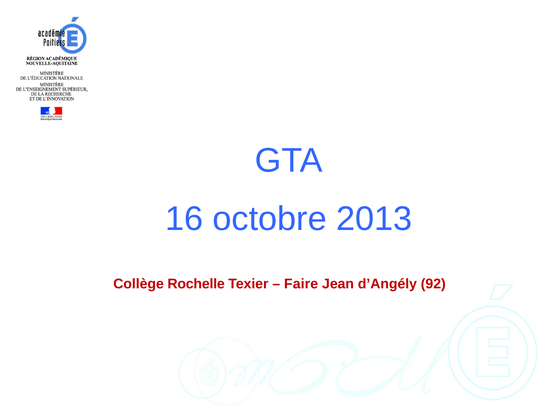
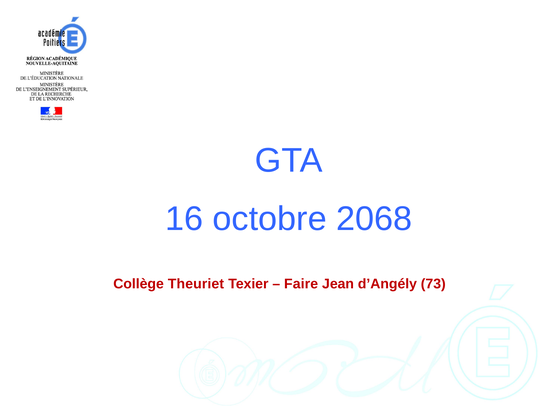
2013: 2013 -> 2068
Rochelle: Rochelle -> Theuriet
92: 92 -> 73
